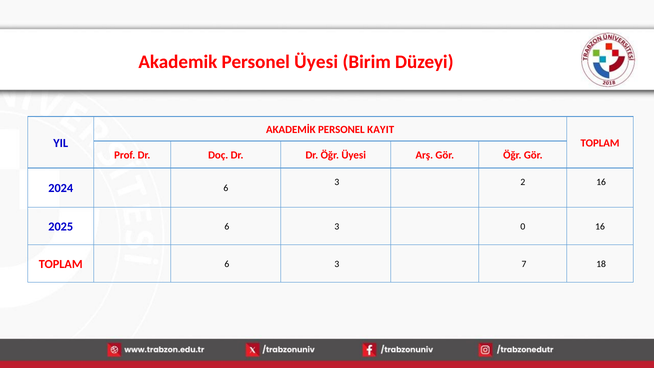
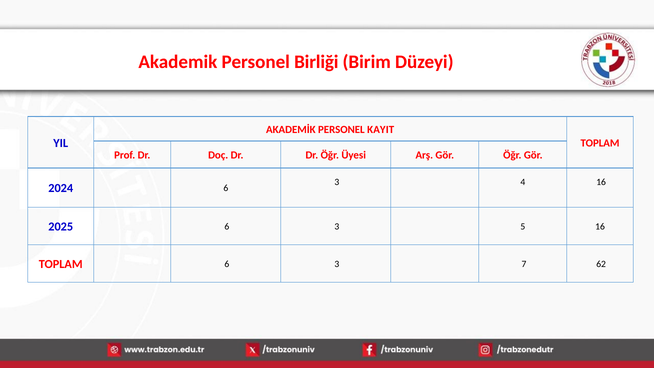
Personel Üyesi: Üyesi -> Birliği
2: 2 -> 4
0: 0 -> 5
18: 18 -> 62
